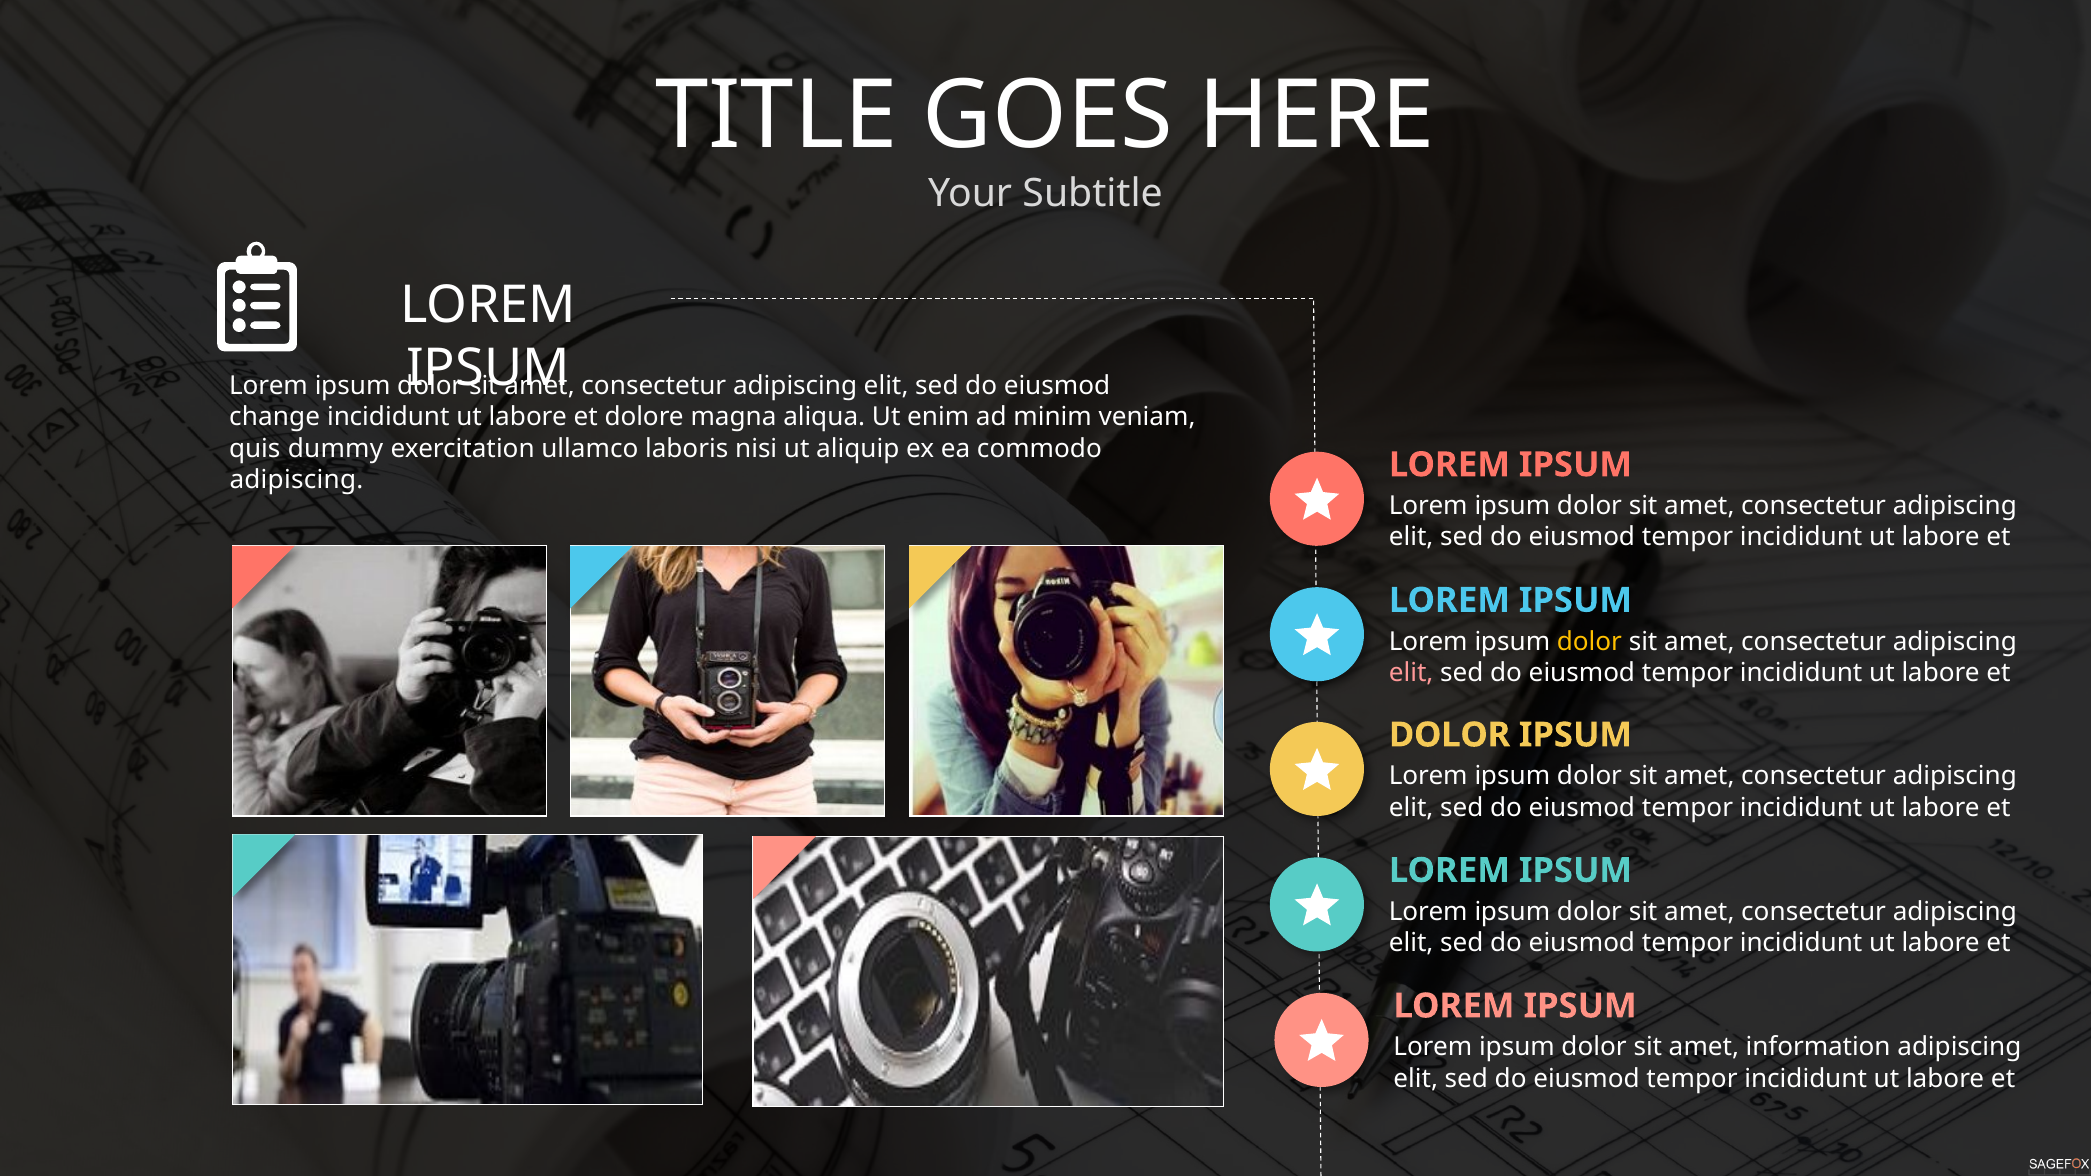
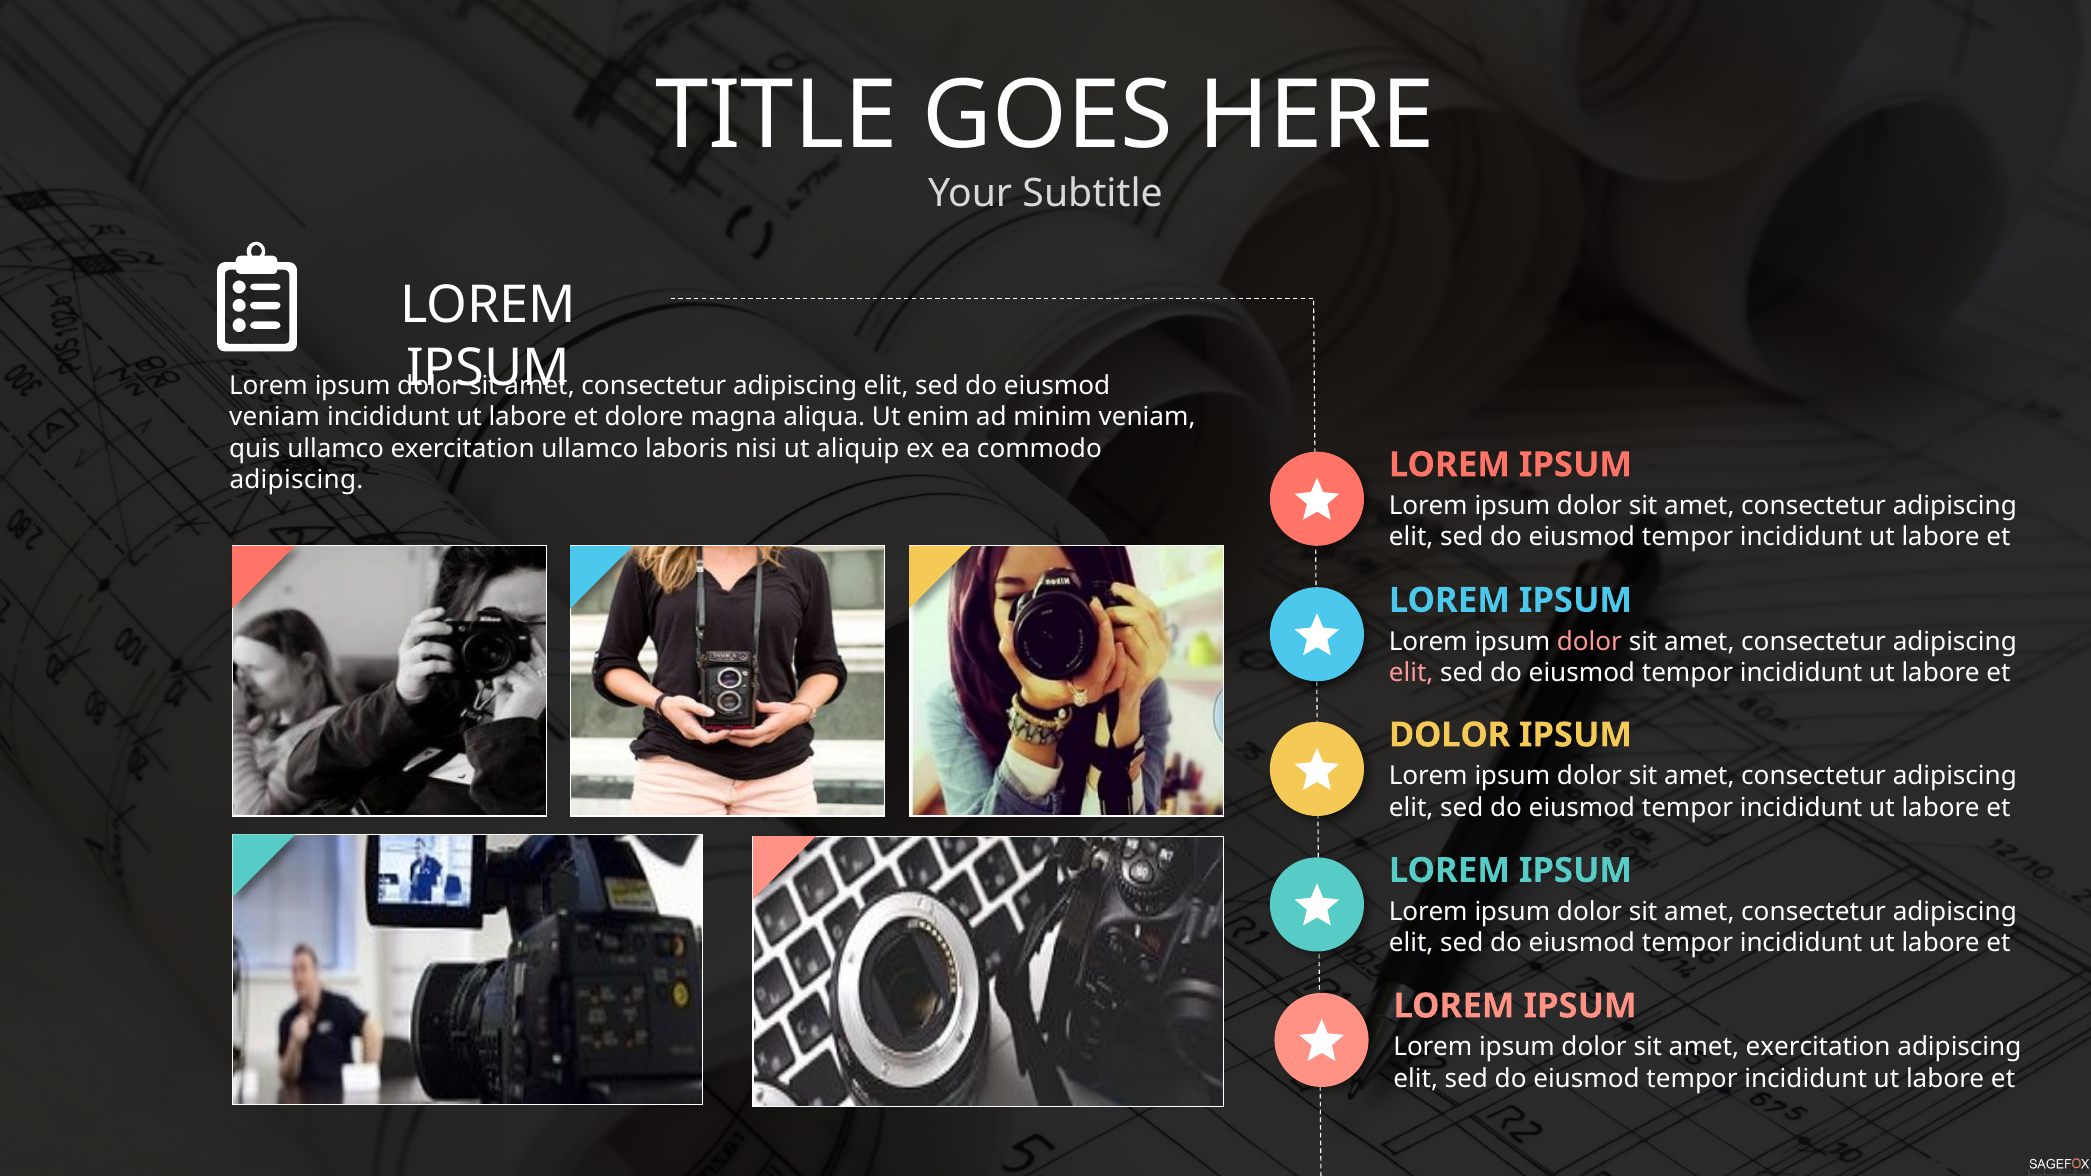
change at (275, 417): change -> veniam
quis dummy: dummy -> ullamco
dolor at (1589, 642) colour: yellow -> pink
amet information: information -> exercitation
